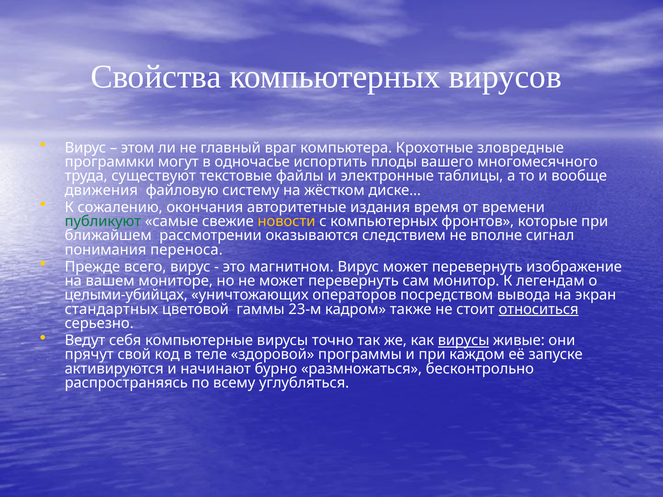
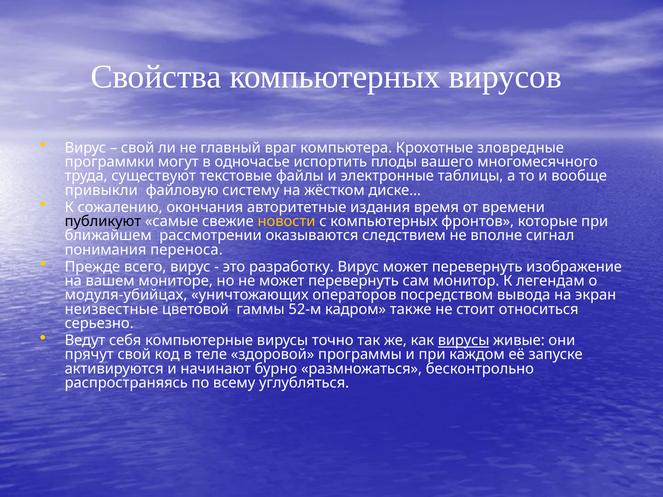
этом at (138, 148): этом -> свой
движения: движения -> привыкли
публикуют colour: green -> black
магнитном: магнитном -> разработку
целыми-убийцах: целыми-убийцах -> модуля-убийцах
стандартных: стандартных -> неизвестные
23-м: 23-м -> 52-м
относиться underline: present -> none
